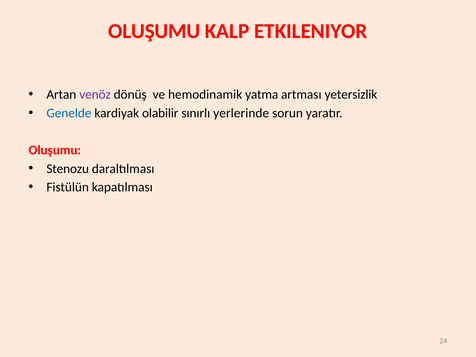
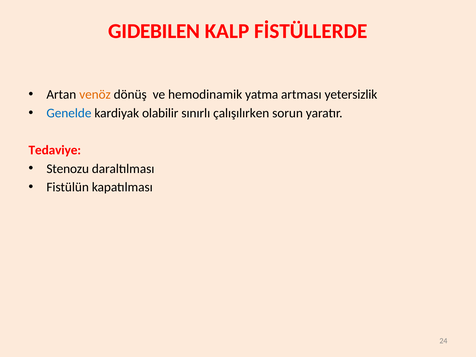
OLUŞUMU at (154, 31): OLUŞUMU -> GIDEBILEN
ETKILENIYOR: ETKILENIYOR -> FİSTÜLLERDE
venöz colour: purple -> orange
yerlerinde: yerlerinde -> çalışılırken
Oluşumu at (55, 150): Oluşumu -> Tedaviye
